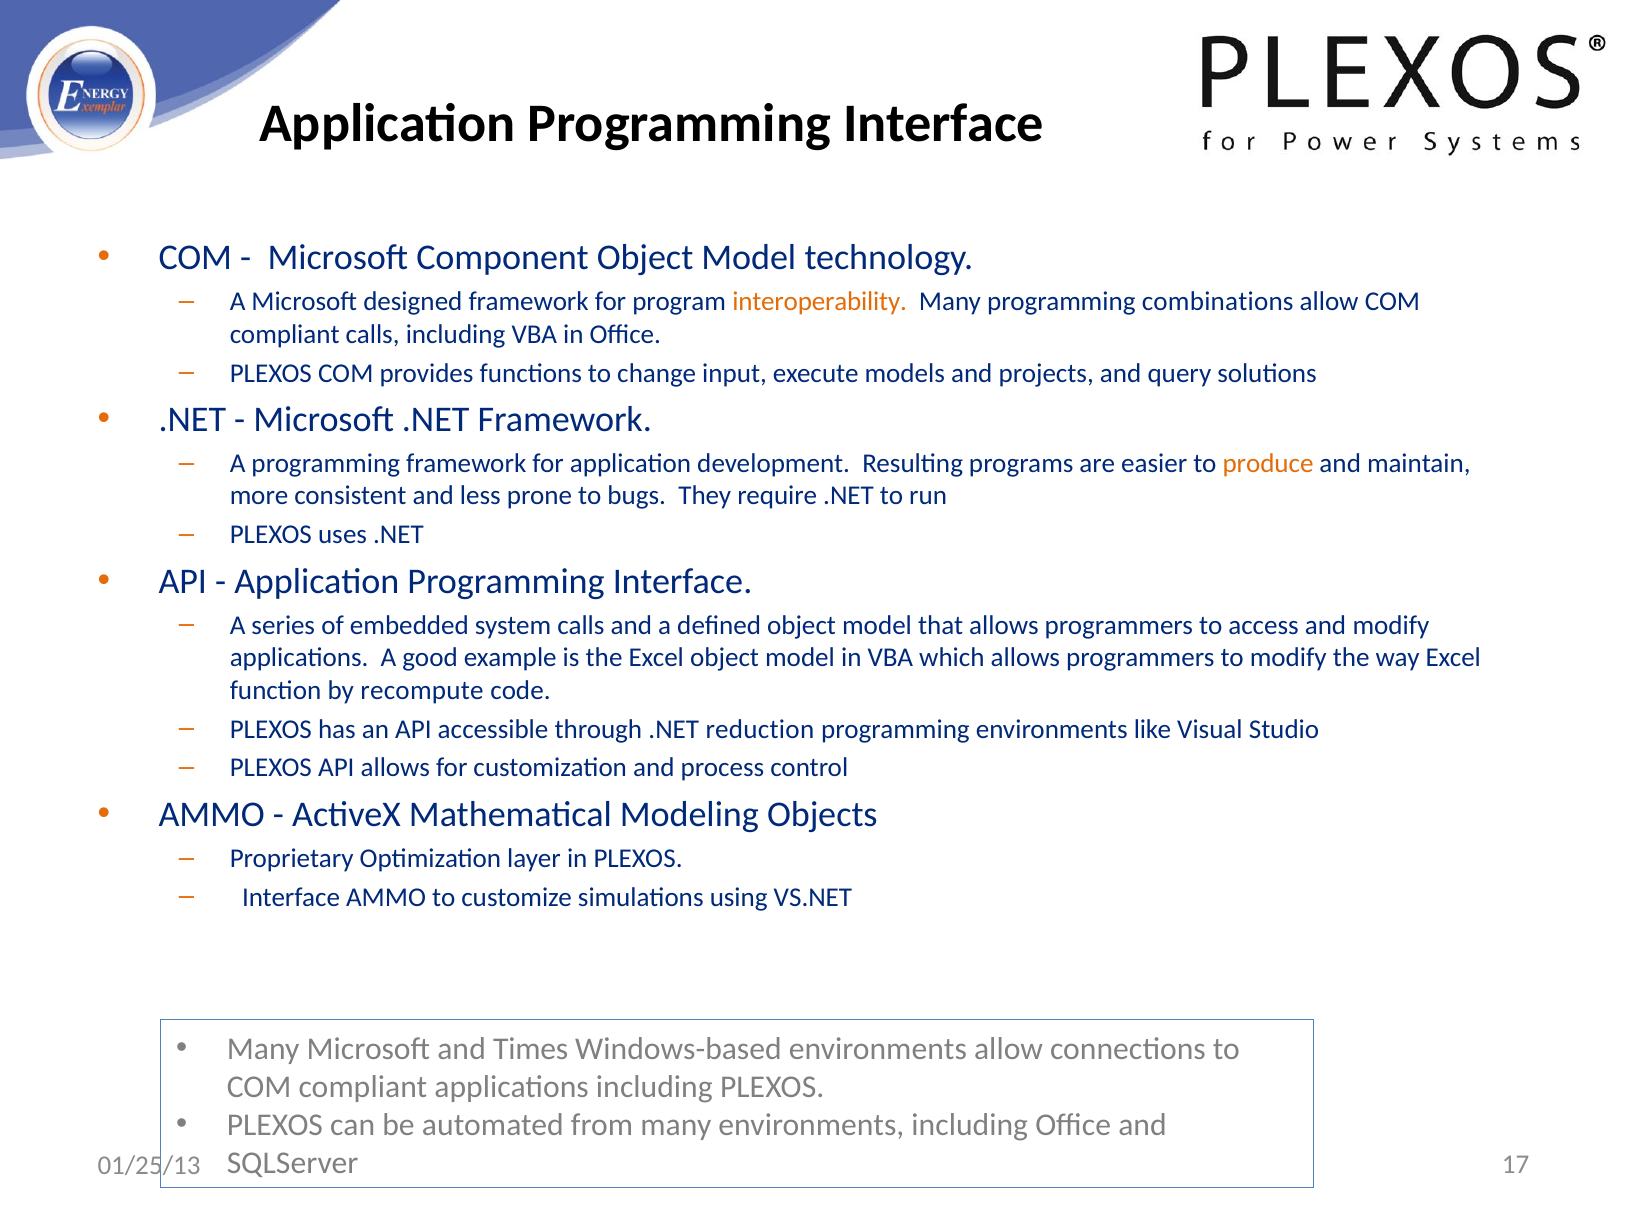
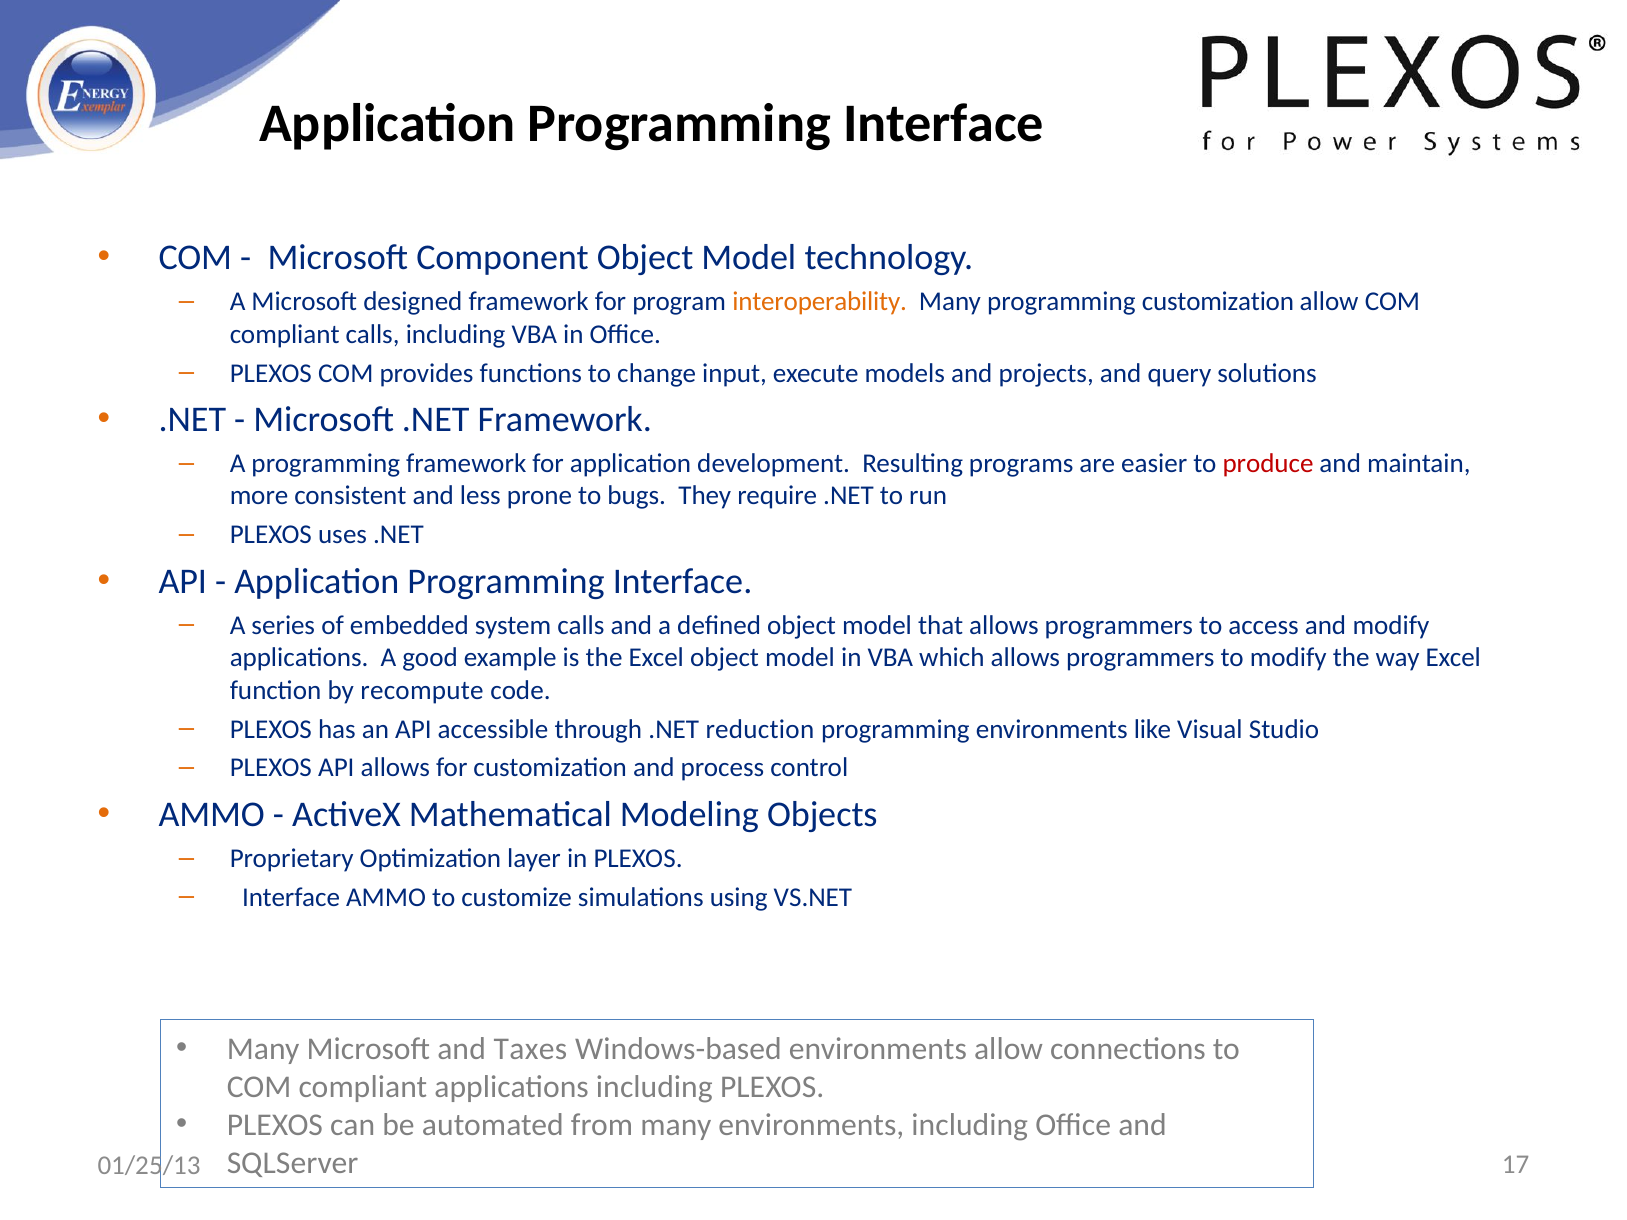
programming combinations: combinations -> customization
produce colour: orange -> red
Times: Times -> Taxes
